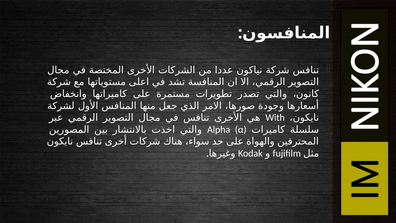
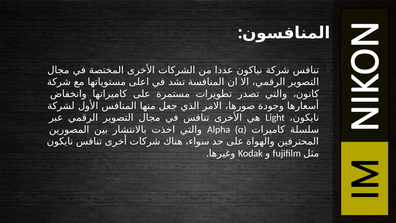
With: With -> Light
